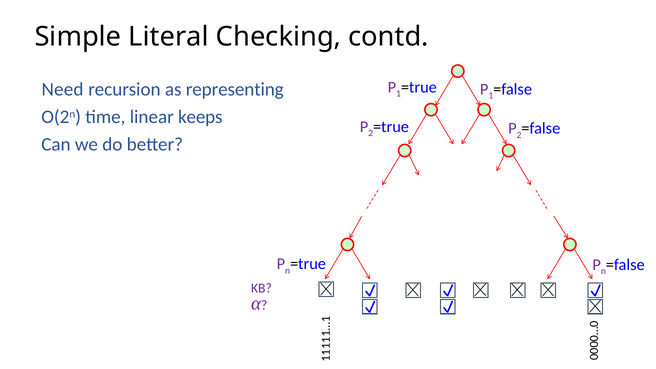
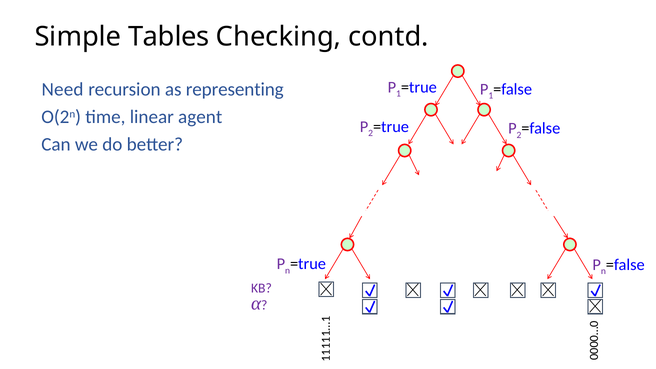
Literal: Literal -> Tables
keeps: keeps -> agent
